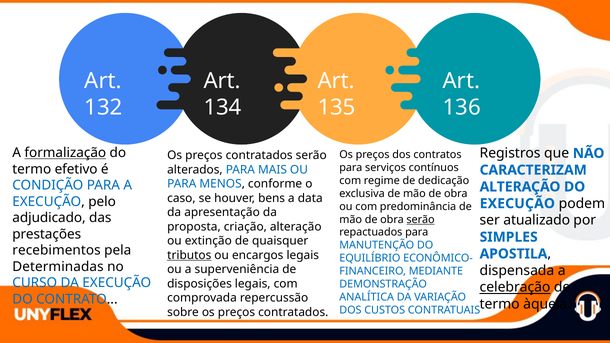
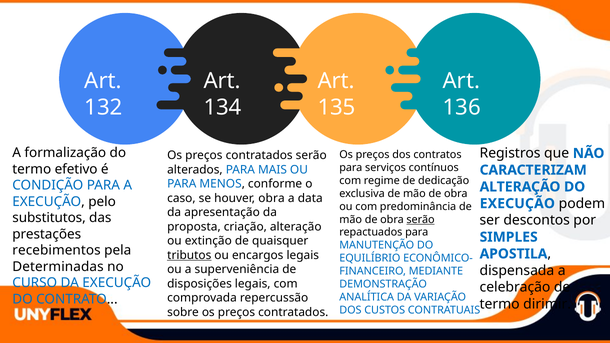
formalização underline: present -> none
houver bens: bens -> obra
adjudicado: adjudicado -> substitutos
atualizado: atualizado -> descontos
celebração underline: present -> none
àquela: àquela -> dirimir
